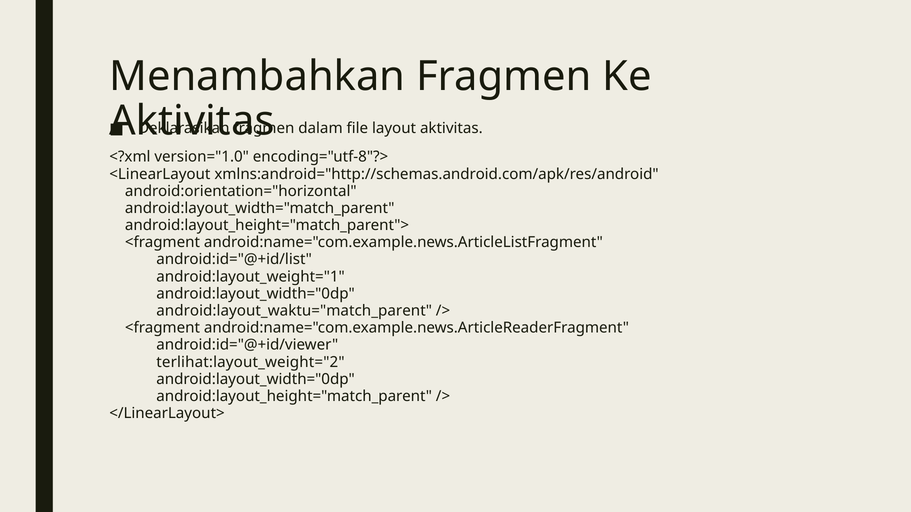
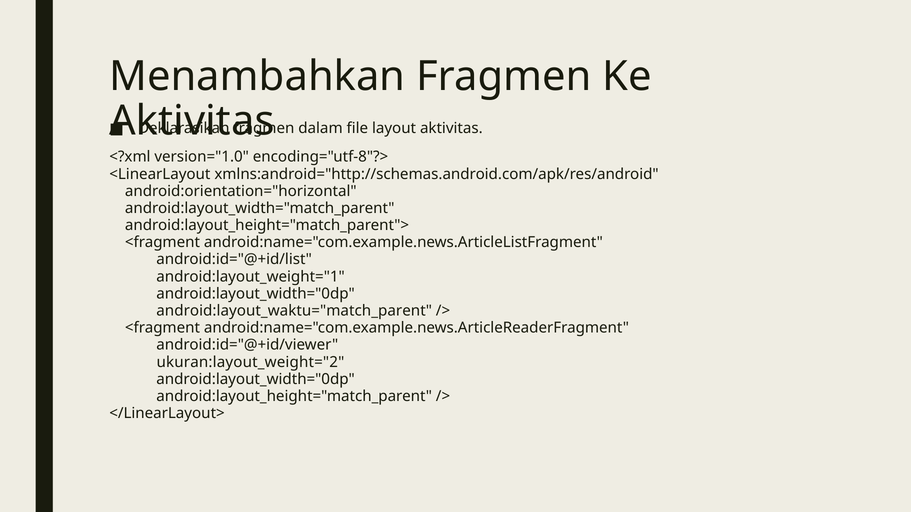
terlihat:layout_weight="2: terlihat:layout_weight="2 -> ukuran:layout_weight="2
